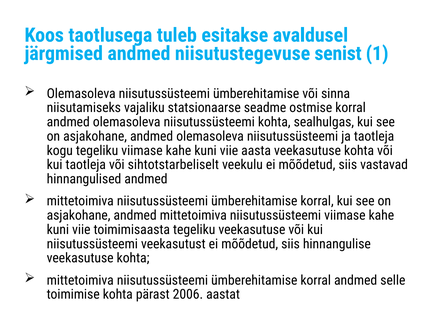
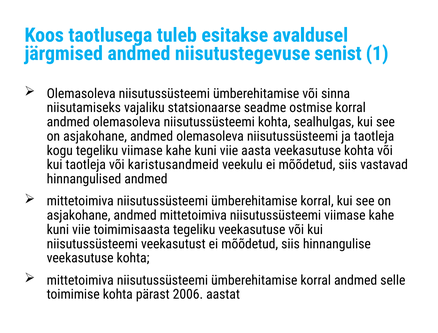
sihtotstarbeliselt: sihtotstarbeliselt -> karistusandmeid
